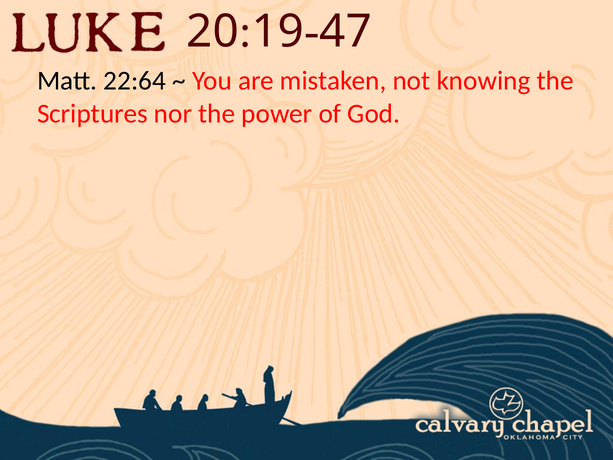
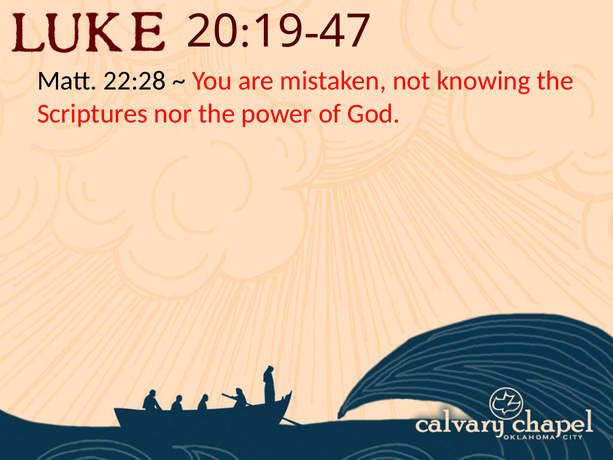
22:64: 22:64 -> 22:28
